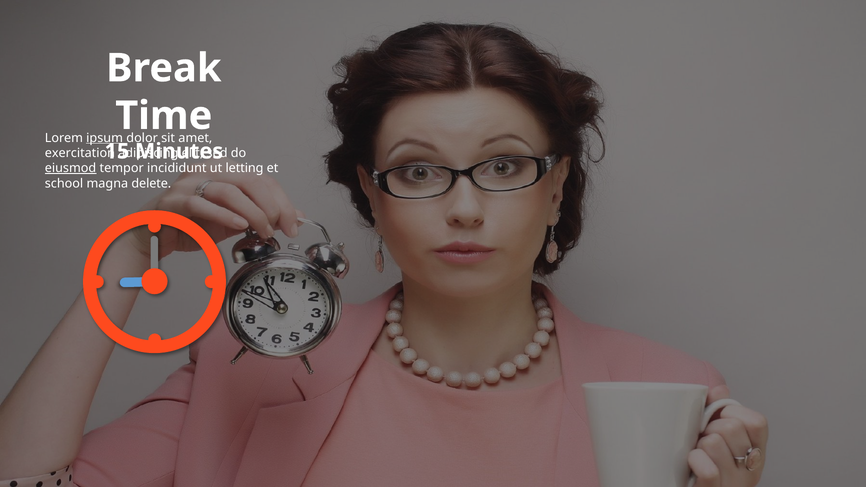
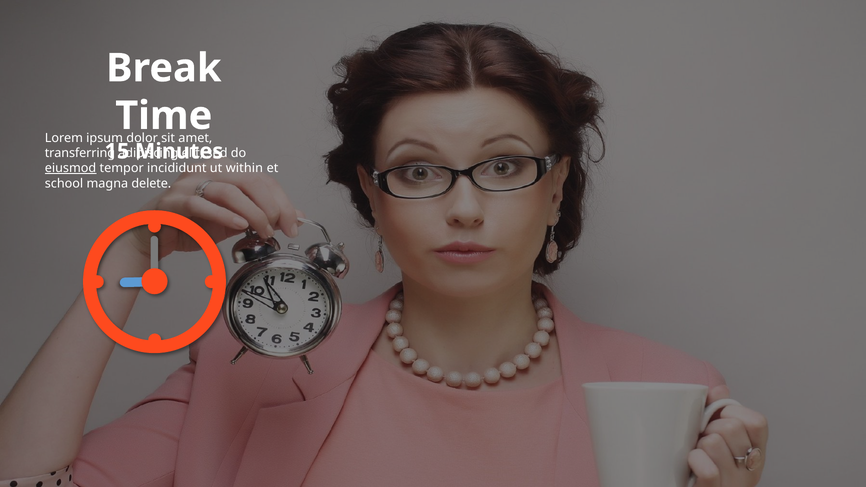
ipsum underline: present -> none
exercitation: exercitation -> transferring
letting: letting -> within
